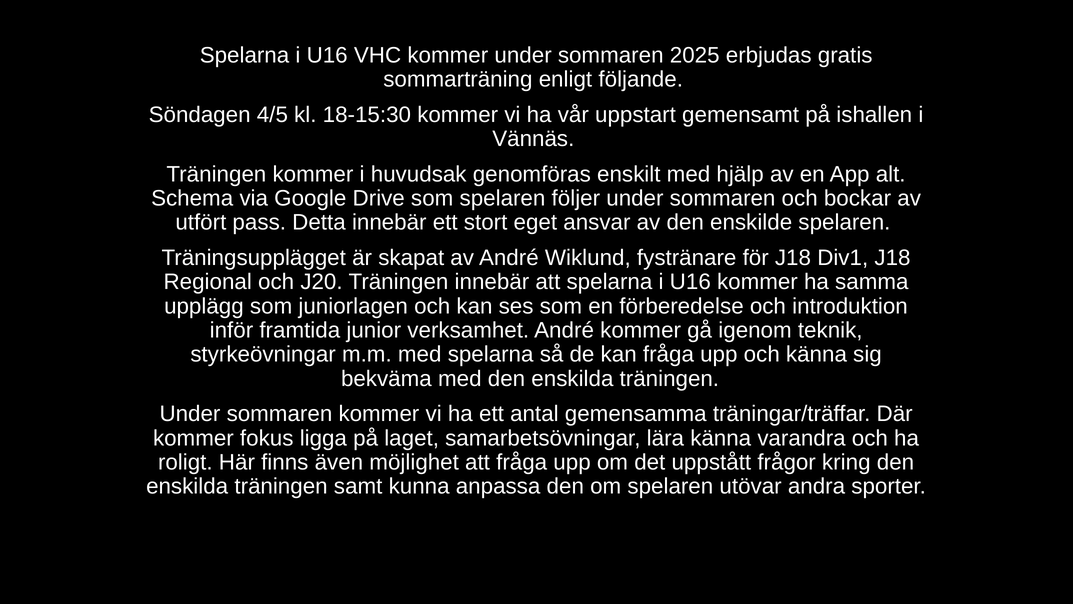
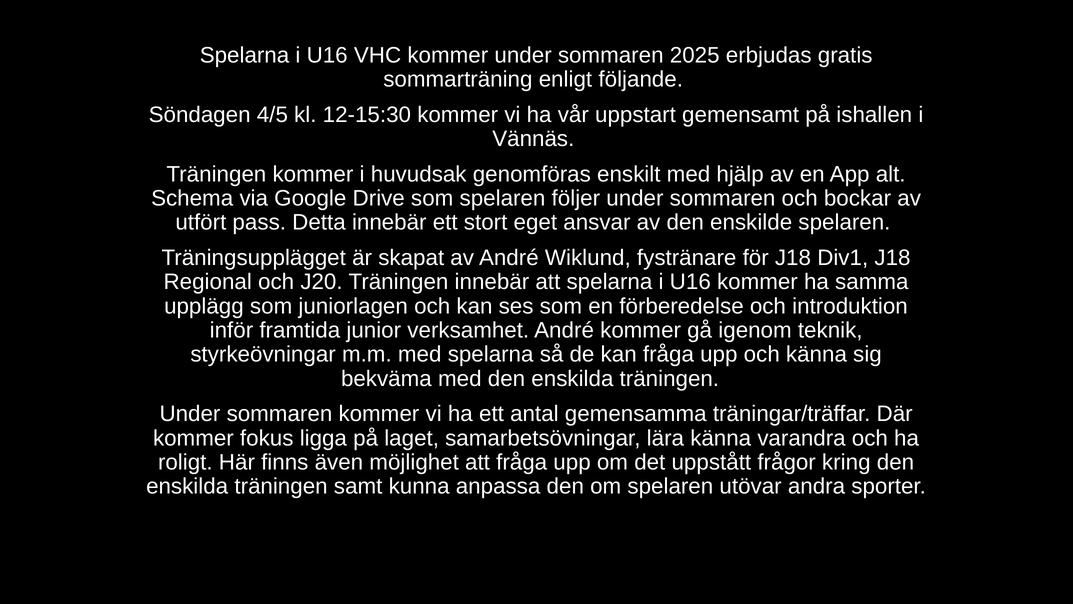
18-15:30: 18-15:30 -> 12-15:30
